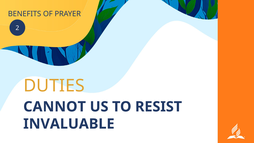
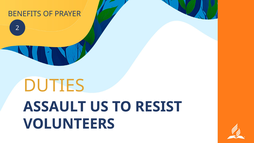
CANNOT: CANNOT -> ASSAULT
INVALUABLE: INVALUABLE -> VOLUNTEERS
